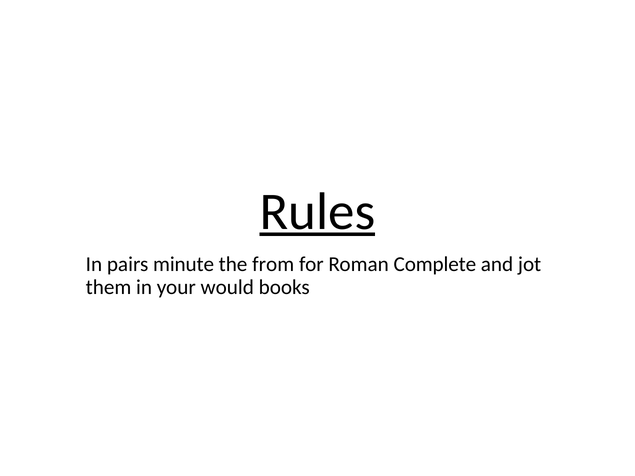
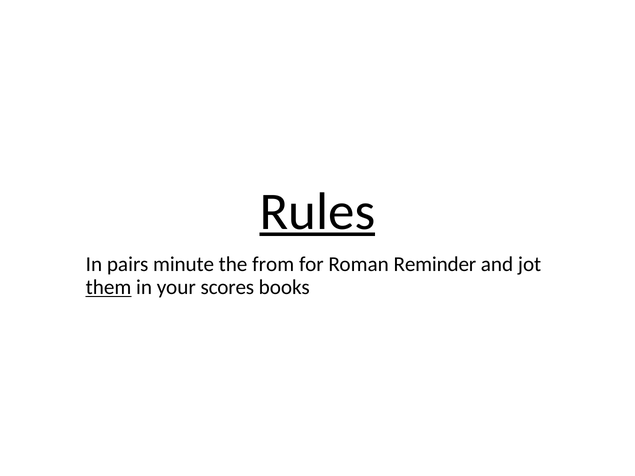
Complete: Complete -> Reminder
them underline: none -> present
would: would -> scores
